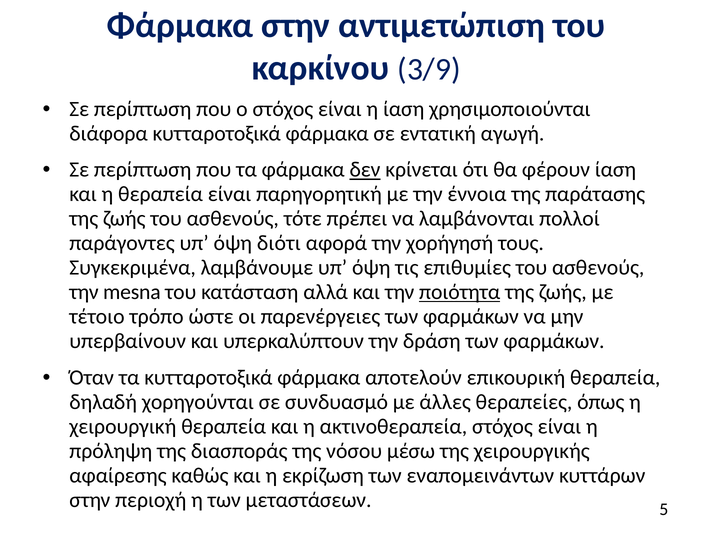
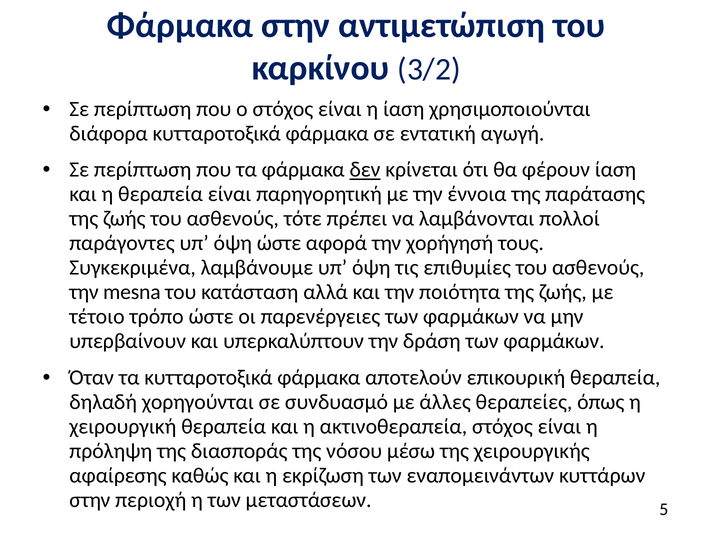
3/9: 3/9 -> 3/2
όψη διότι: διότι -> ώστε
ποιότητα underline: present -> none
